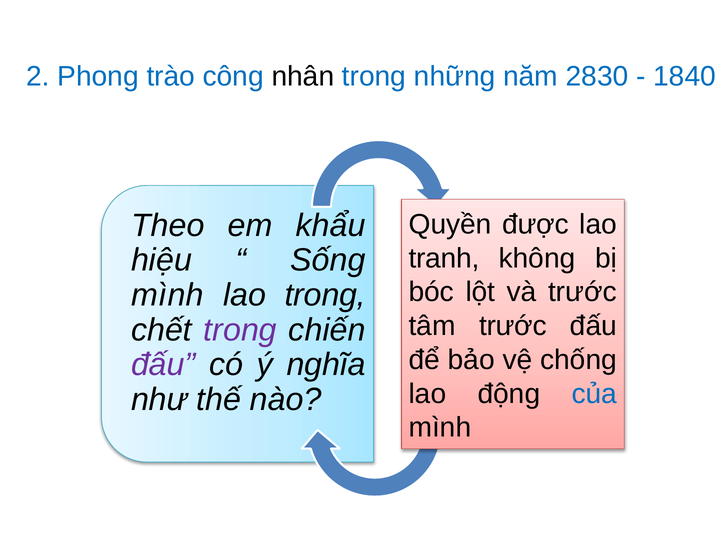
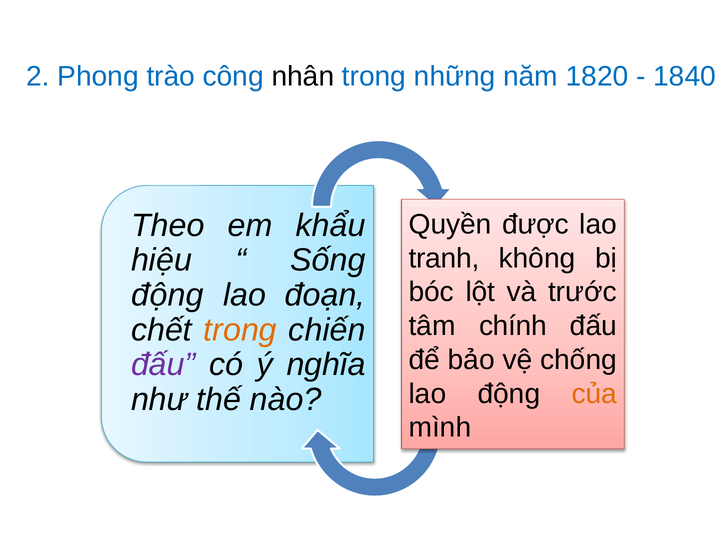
2830: 2830 -> 1820
mình at (168, 295): mình -> động
lao trong: trong -> đoạn
tâm trước: trước -> chính
trong at (240, 330) colour: purple -> orange
của colour: blue -> orange
